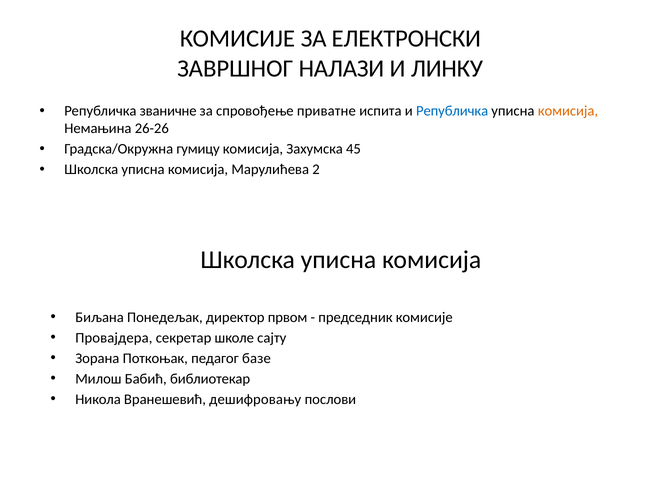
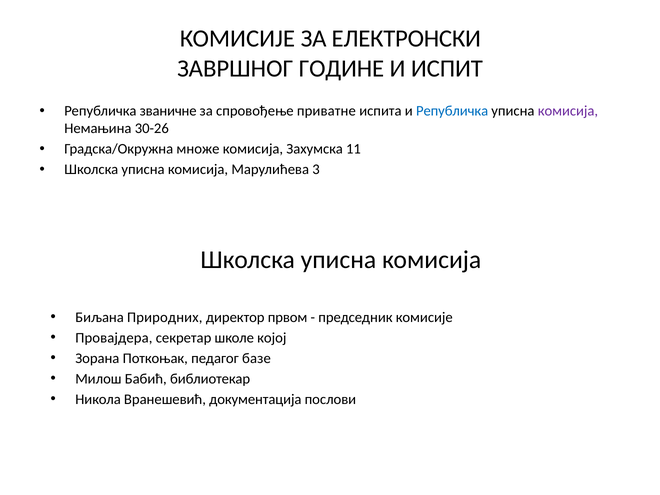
НАЛАЗИ: НАЛАЗИ -> ГОДИНЕ
ЛИНКУ: ЛИНКУ -> ИСПИТ
комисија at (568, 111) colour: orange -> purple
26-26: 26-26 -> 30-26
гумицу: гумицу -> множе
45: 45 -> 11
2: 2 -> 3
Понедељак: Понедељак -> Природних
сајту: сајту -> којој
дешифровању: дешифровању -> документација
